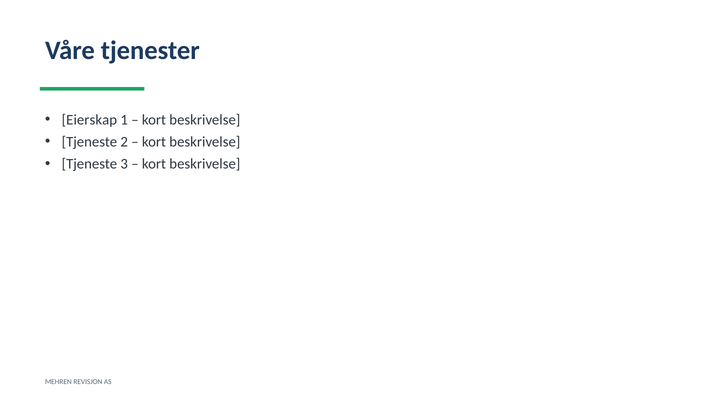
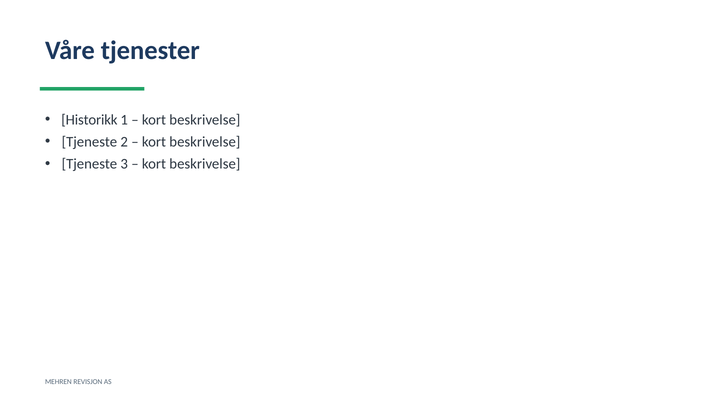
Eierskap: Eierskap -> Historikk
